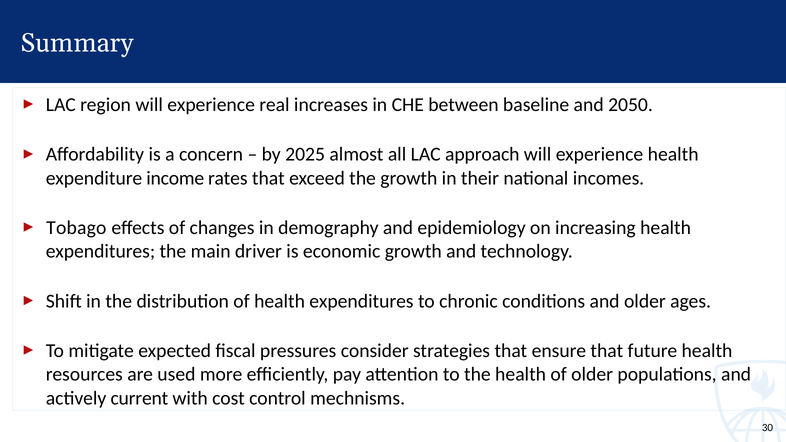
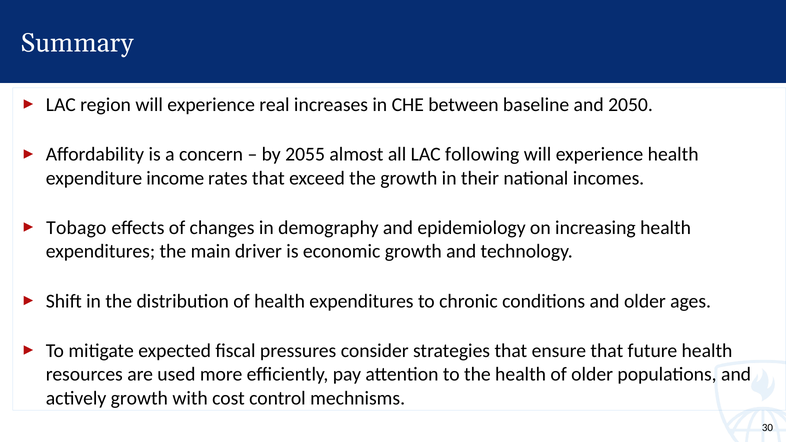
2025: 2025 -> 2055
approach: approach -> following
actively current: current -> growth
